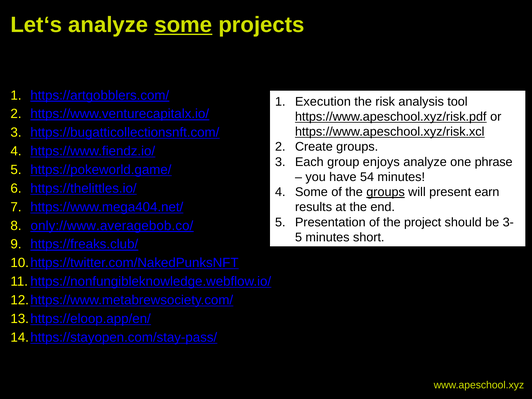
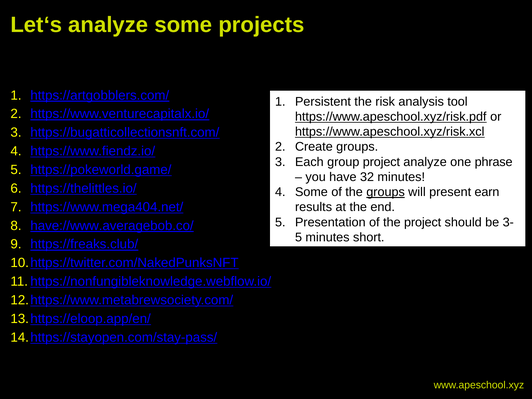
some at (183, 25) underline: present -> none
Execution: Execution -> Persistent
group enjoys: enjoys -> project
54: 54 -> 32
only://www.averagebob.co/: only://www.averagebob.co/ -> have://www.averagebob.co/
